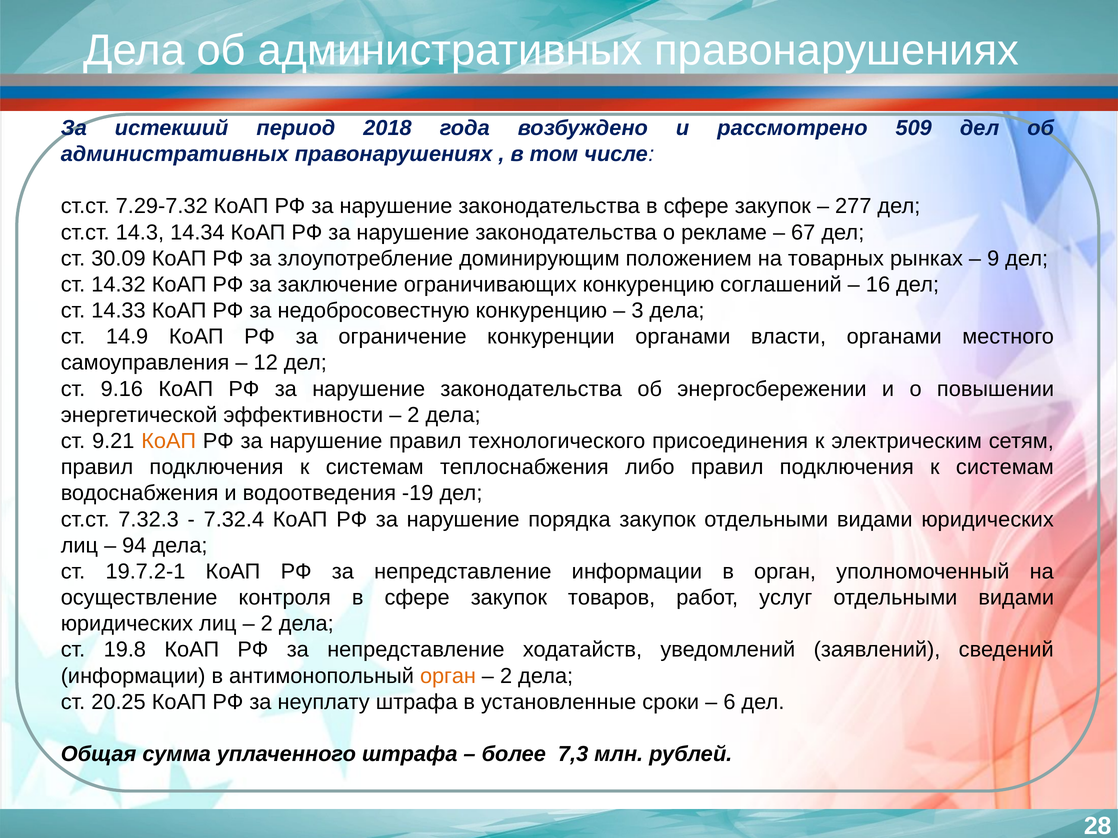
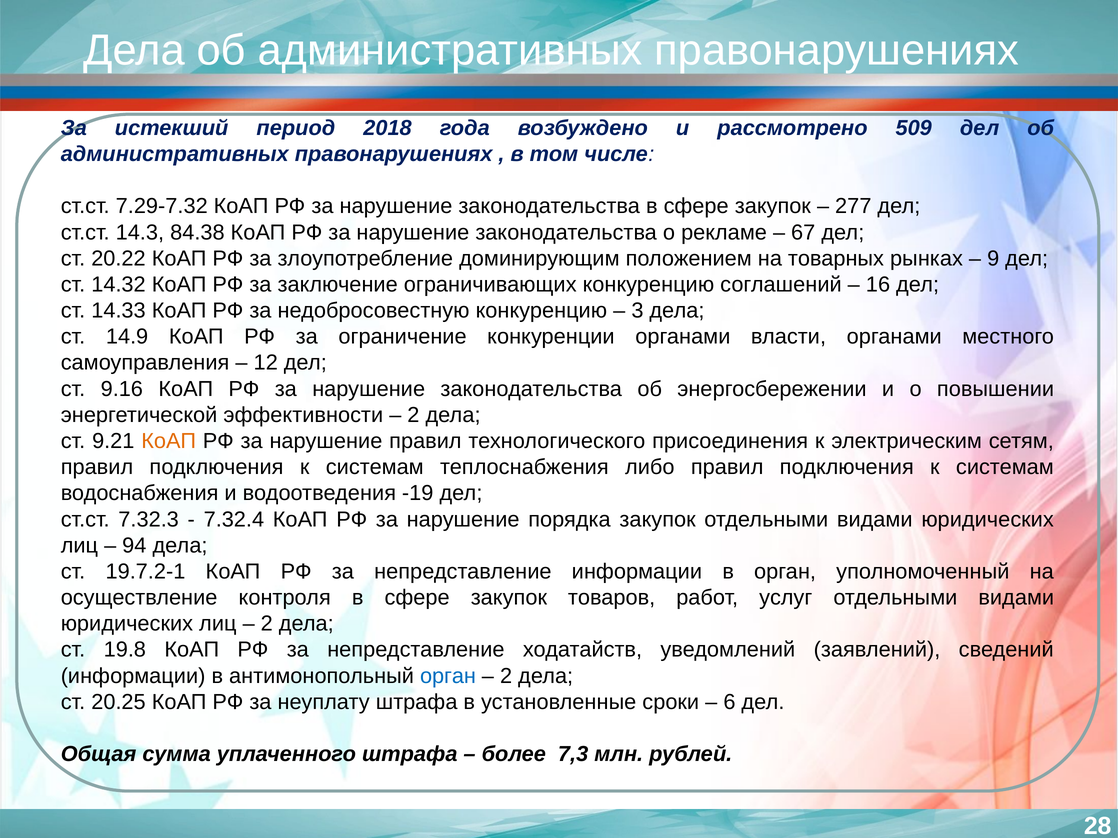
14.34: 14.34 -> 84.38
30.09: 30.09 -> 20.22
орган at (448, 676) colour: orange -> blue
